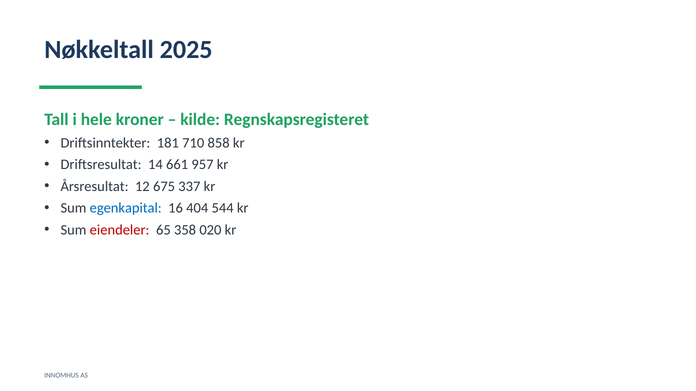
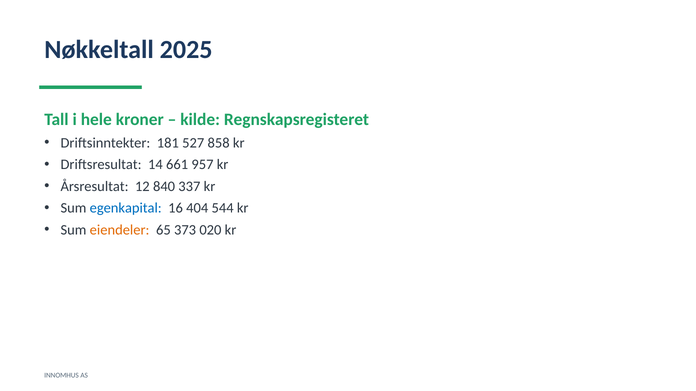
710: 710 -> 527
675: 675 -> 840
eiendeler colour: red -> orange
358: 358 -> 373
